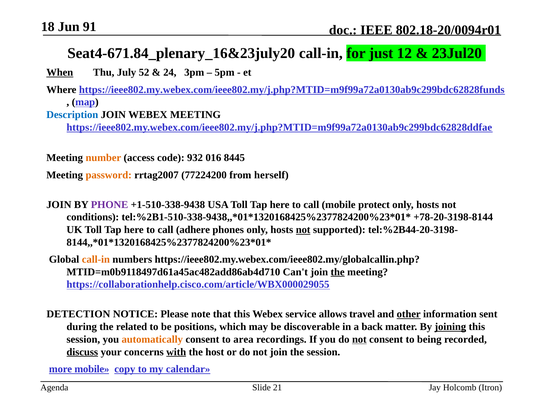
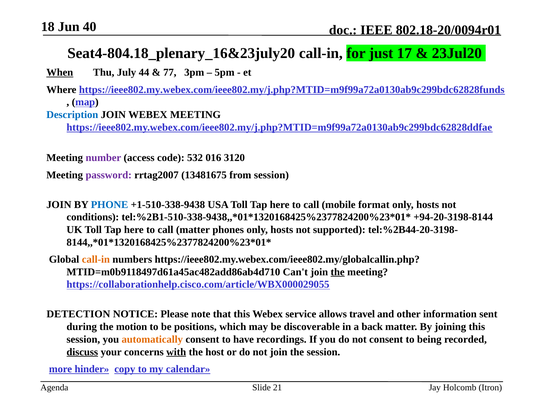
91: 91 -> 40
Seat4-671.84_plenary_16&23july20: Seat4-671.84_plenary_16&23july20 -> Seat4-804.18_plenary_16&23july20
12: 12 -> 17
52: 52 -> 44
24: 24 -> 77
number colour: orange -> purple
932: 932 -> 532
8445: 8445 -> 3120
password colour: orange -> purple
77224200: 77224200 -> 13481675
from herself: herself -> session
PHONE colour: purple -> blue
protect: protect -> format
+78-20-3198-8144: +78-20-3198-8144 -> +94-20-3198-8144
call adhere: adhere -> matter
not at (303, 230) underline: present -> none
other underline: present -> none
related: related -> motion
joining underline: present -> none
area: area -> have
not at (359, 340) underline: present -> none
more mobile: mobile -> hinder
